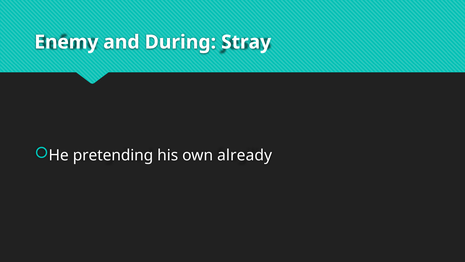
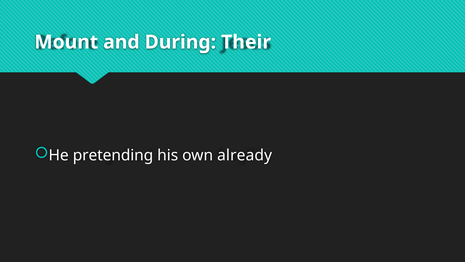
Enemy: Enemy -> Mount
Stray: Stray -> Their
